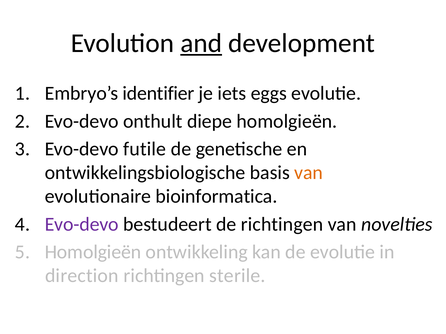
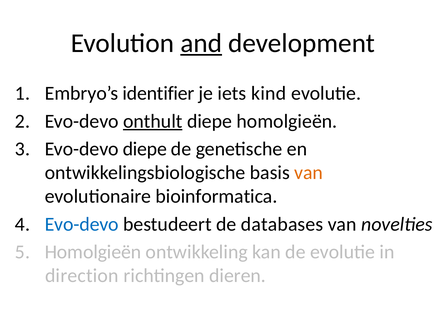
eggs: eggs -> kind
onthult underline: none -> present
Evo-devo futile: futile -> diepe
Evo-devo at (82, 225) colour: purple -> blue
de richtingen: richtingen -> databases
sterile: sterile -> dieren
